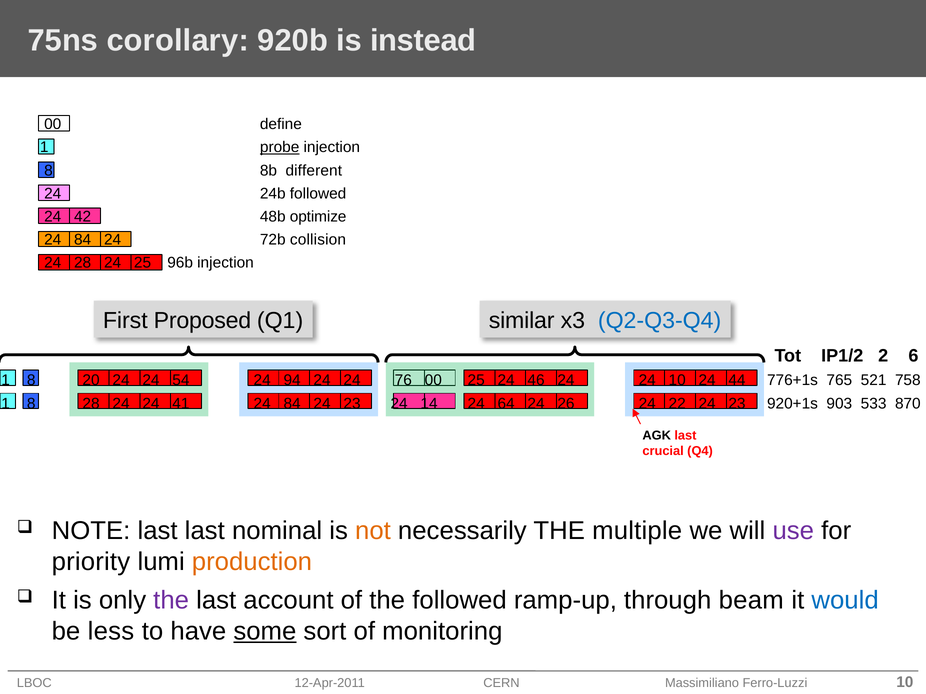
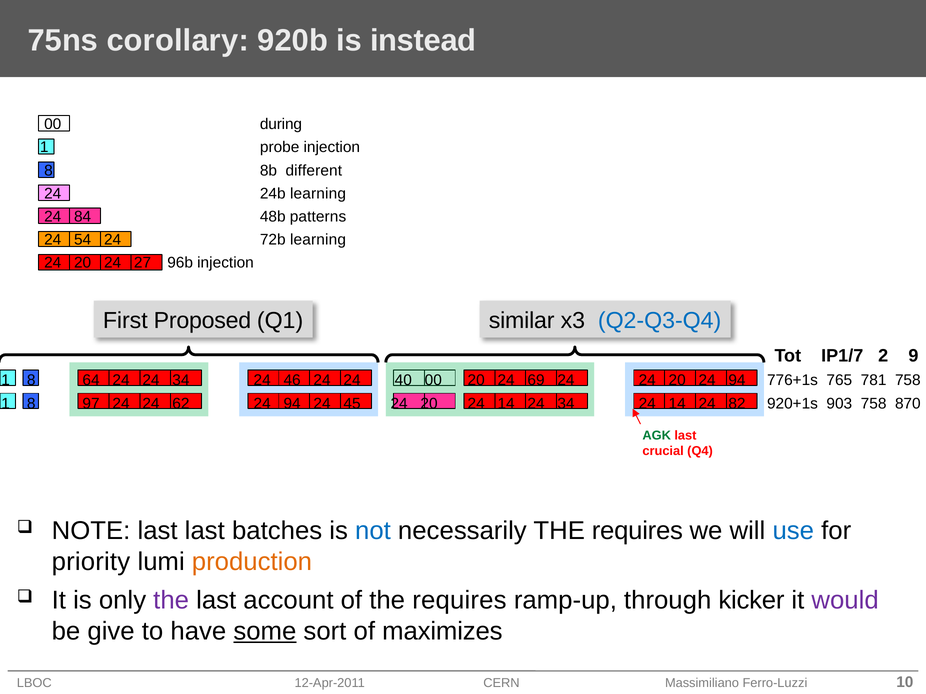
define: define -> during
probe underline: present -> none
24b followed: followed -> learning
42: 42 -> 84
optimize: optimize -> patterns
84 at (83, 240): 84 -> 54
72b collision: collision -> learning
28 at (83, 263): 28 -> 20
24 25: 25 -> 27
IP1/2: IP1/2 -> IP1/7
6: 6 -> 9
20: 20 -> 64
24 24 54: 54 -> 34
94: 94 -> 46
76: 76 -> 40
00 25: 25 -> 20
46: 46 -> 69
24 24 10: 10 -> 20
44 at (737, 381): 44 -> 94
521: 521 -> 781
8 28: 28 -> 97
41: 41 -> 62
84 at (292, 404): 84 -> 94
23 at (352, 404): 23 -> 45
14 at (429, 404): 14 -> 20
64 at (506, 404): 64 -> 14
26 at (566, 404): 26 -> 34
22 at (677, 404): 22 -> 14
23 at (737, 404): 23 -> 82
903 533: 533 -> 758
AGK colour: black -> green
nominal: nominal -> batches
not colour: orange -> blue
necessarily THE multiple: multiple -> requires
use colour: purple -> blue
of the followed: followed -> requires
beam: beam -> kicker
would colour: blue -> purple
less: less -> give
monitoring: monitoring -> maximizes
